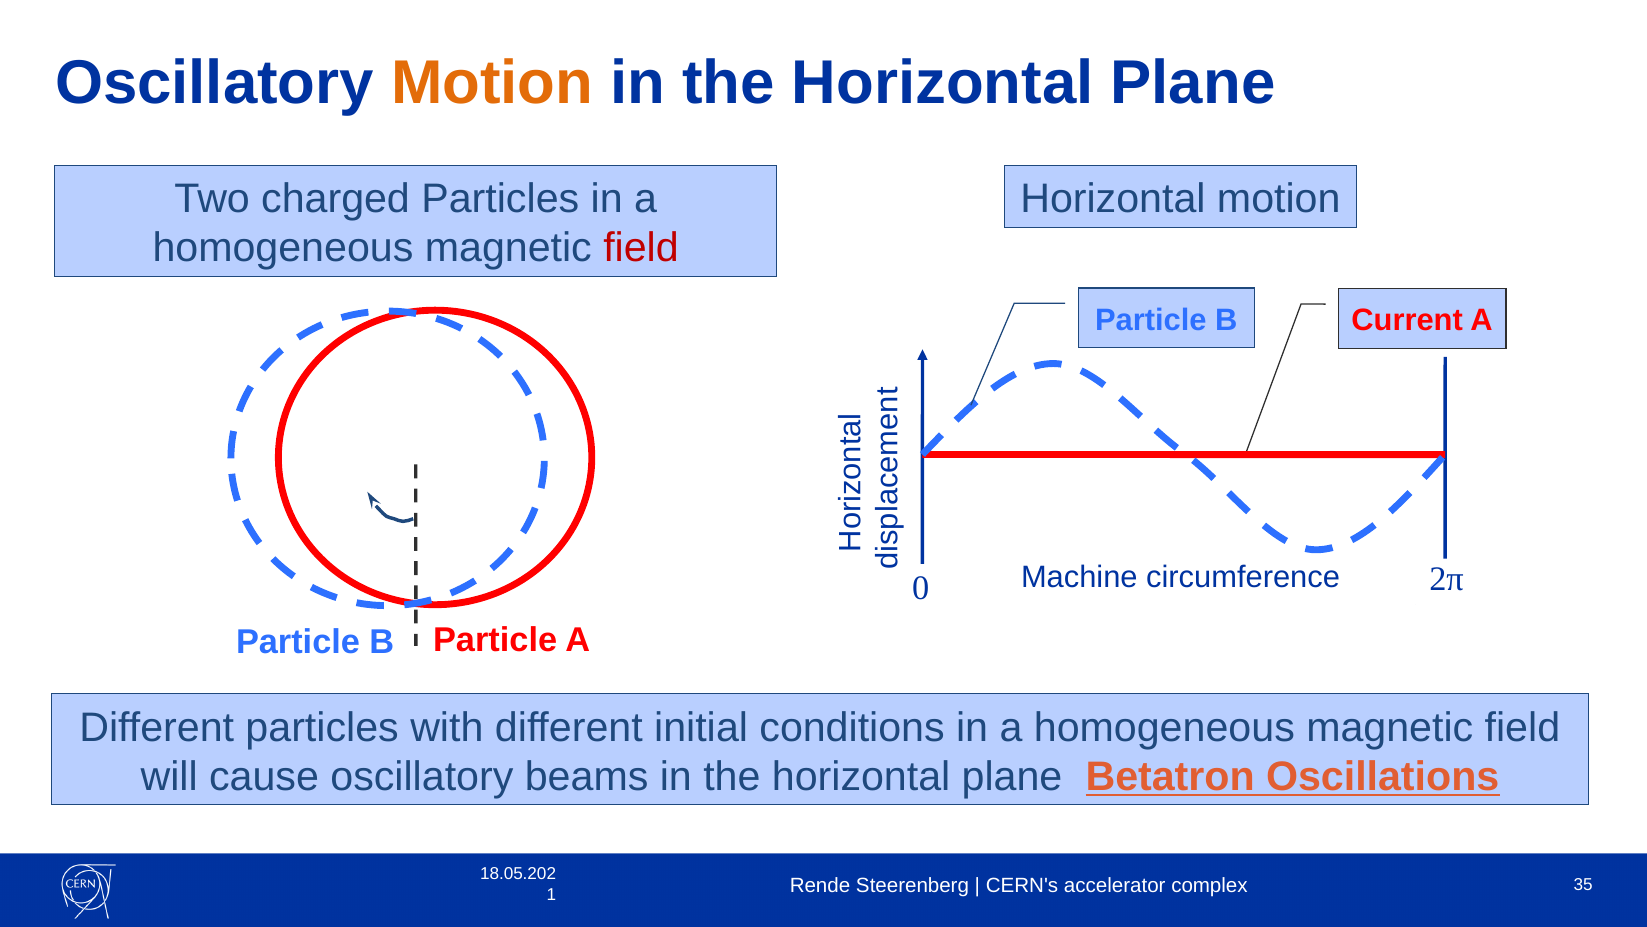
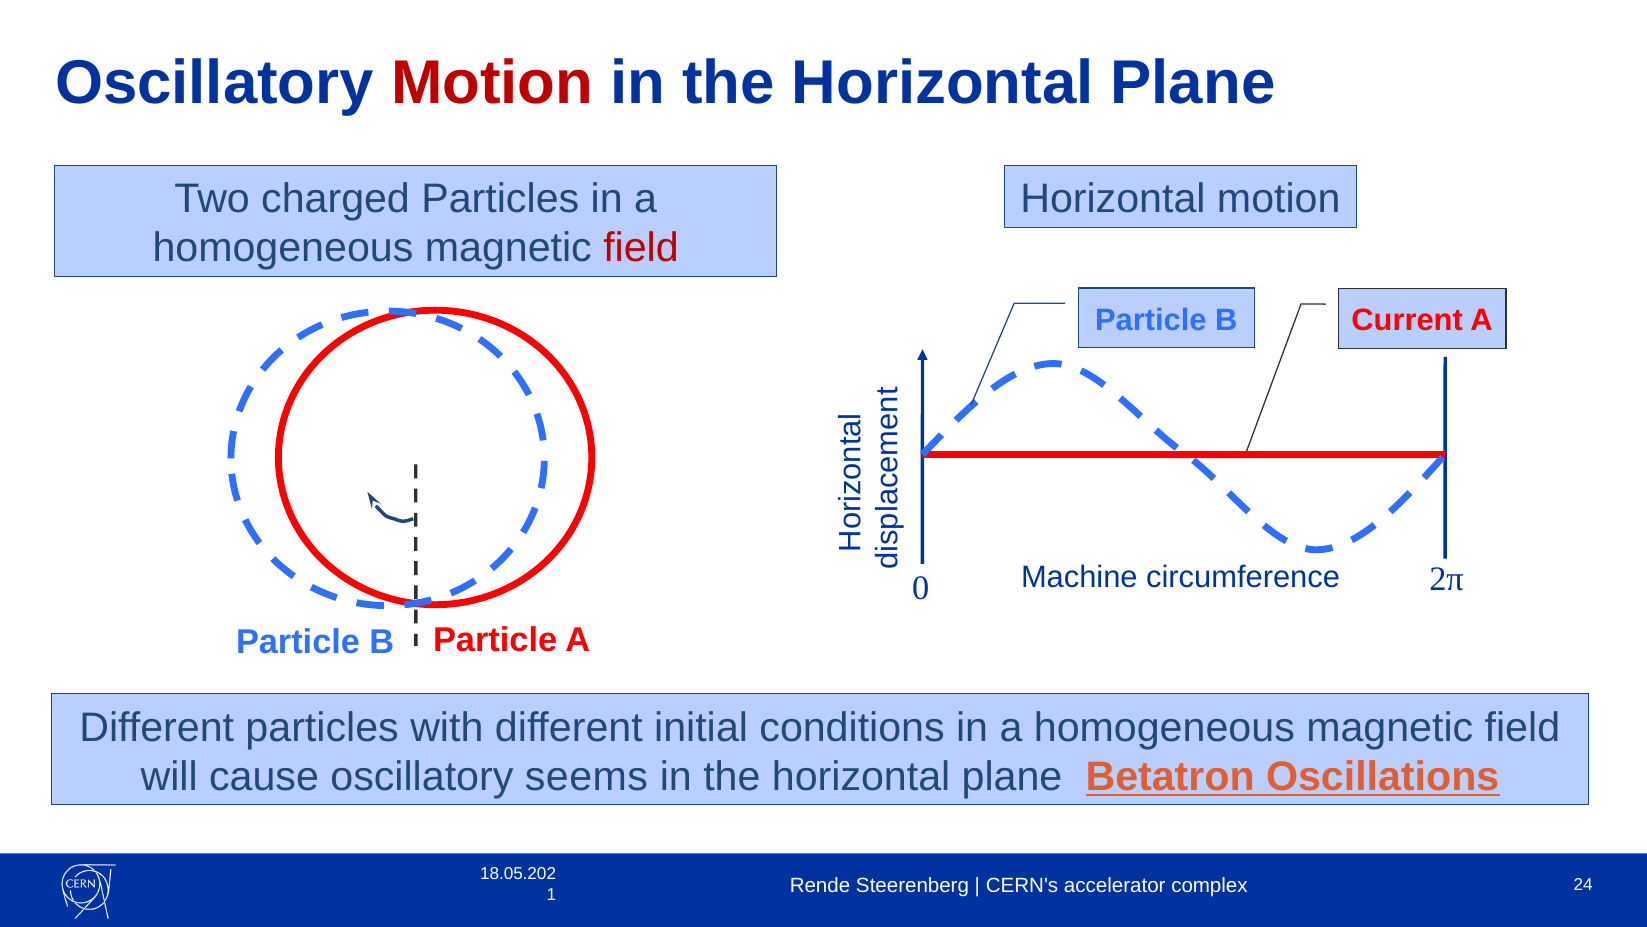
Motion at (492, 83) colour: orange -> red
beams: beams -> seems
35: 35 -> 24
